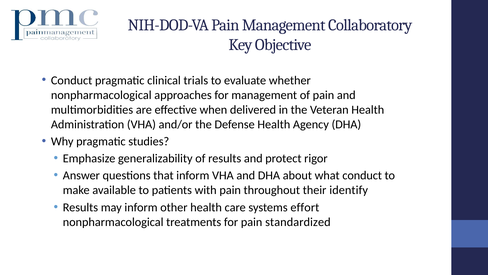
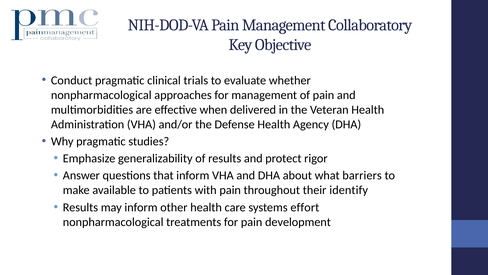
what conduct: conduct -> barriers
standardized: standardized -> development
